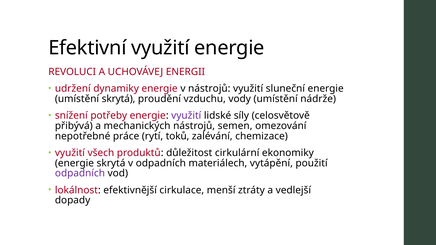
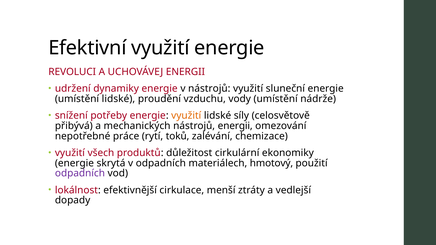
umístění skrytá: skrytá -> lidské
využití at (186, 116) colour: purple -> orange
nástrojů semen: semen -> energii
vytápění: vytápění -> hmotový
